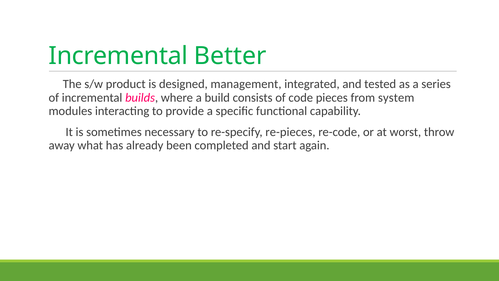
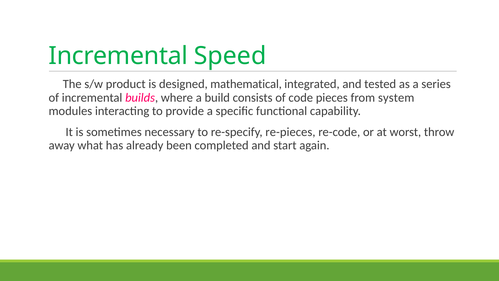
Better: Better -> Speed
management: management -> mathematical
